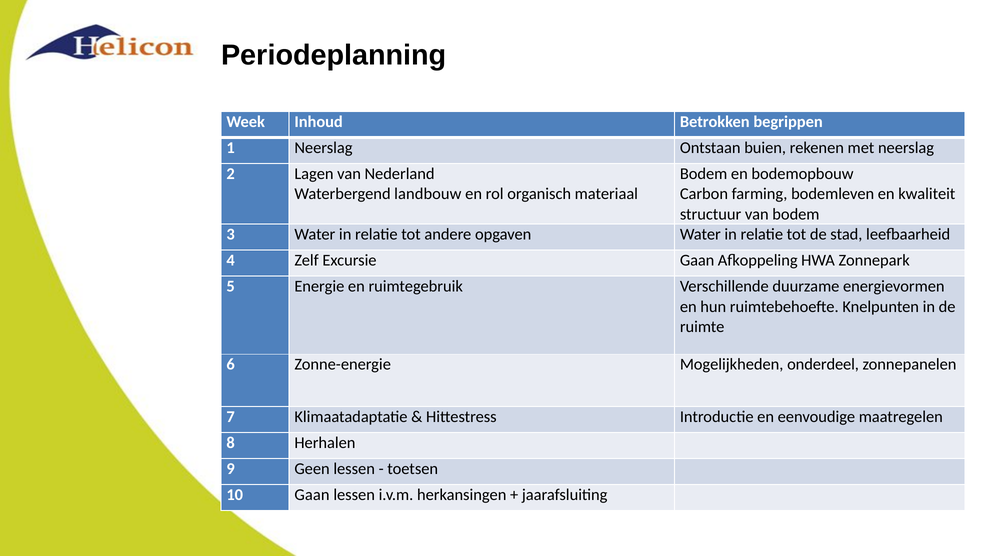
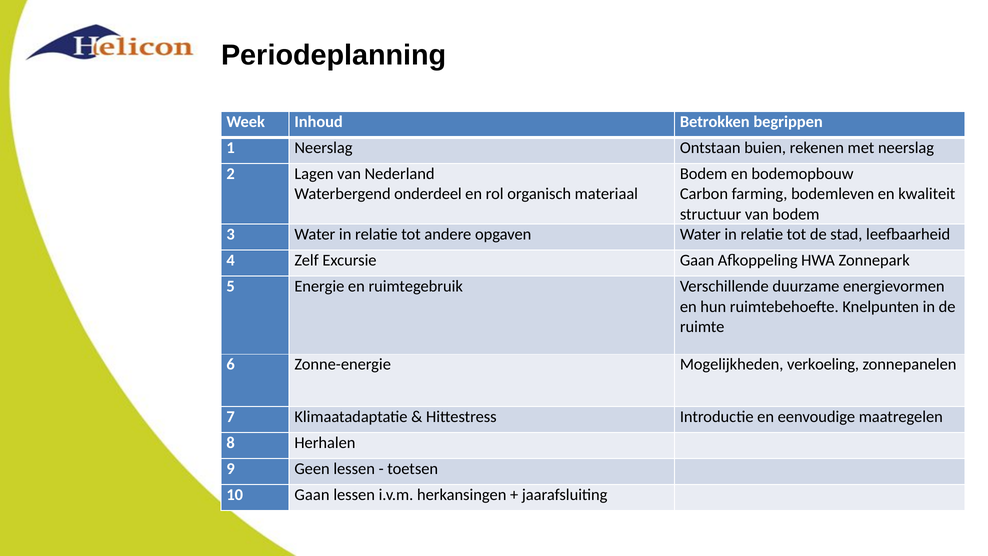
landbouw: landbouw -> onderdeel
onderdeel: onderdeel -> verkoeling
